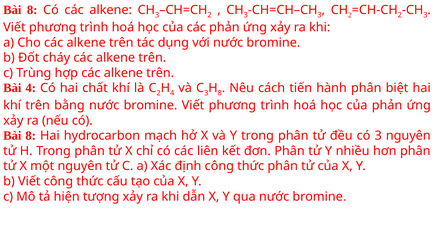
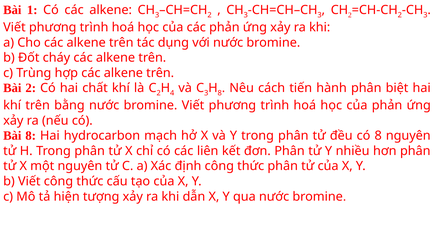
8 at (32, 10): 8 -> 1
Bài 4: 4 -> 2
có 3: 3 -> 8
